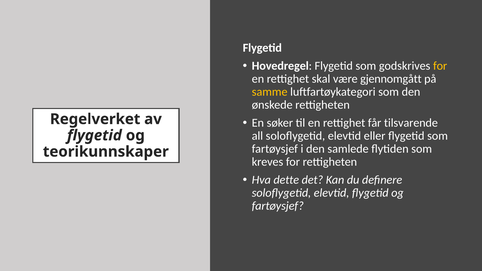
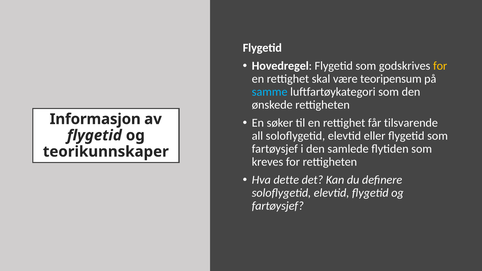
gjennomgått: gjennomgått -> teoripensum
samme colour: yellow -> light blue
Regelverket: Regelverket -> Informasjon
